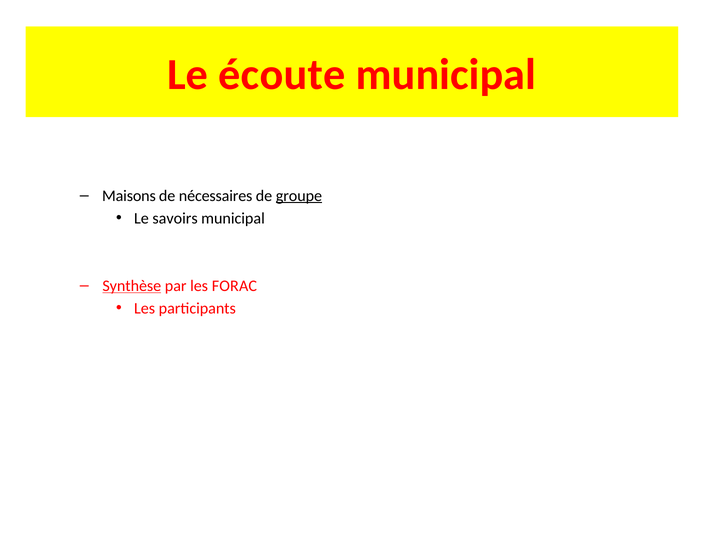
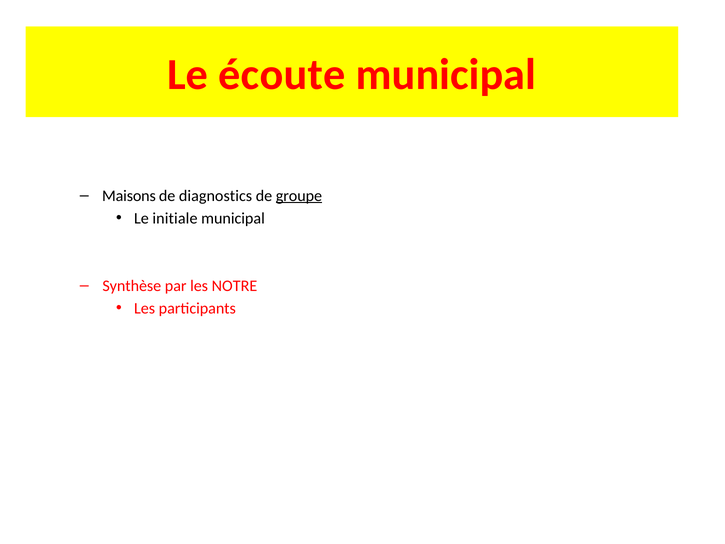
nécessaires: nécessaires -> diagnostics
savoirs: savoirs -> initiale
Synthèse underline: present -> none
FORAC: FORAC -> NOTRE
